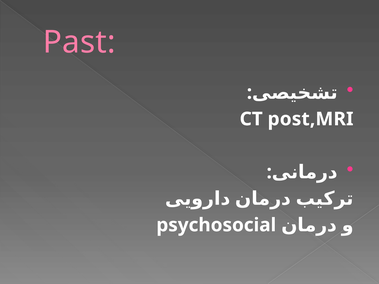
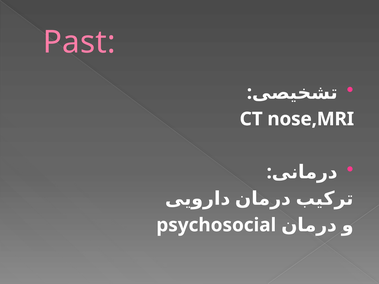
post,MRI: post,MRI -> nose,MRI
